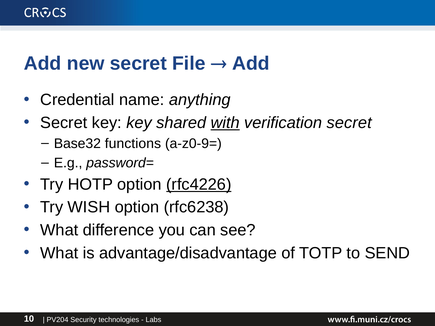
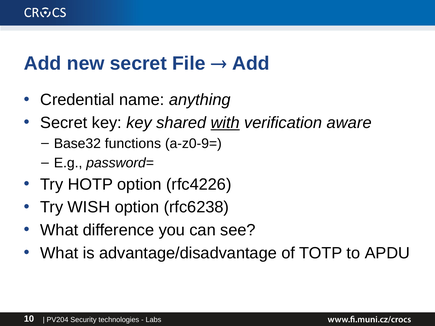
verification secret: secret -> aware
rfc4226 underline: present -> none
SEND: SEND -> APDU
